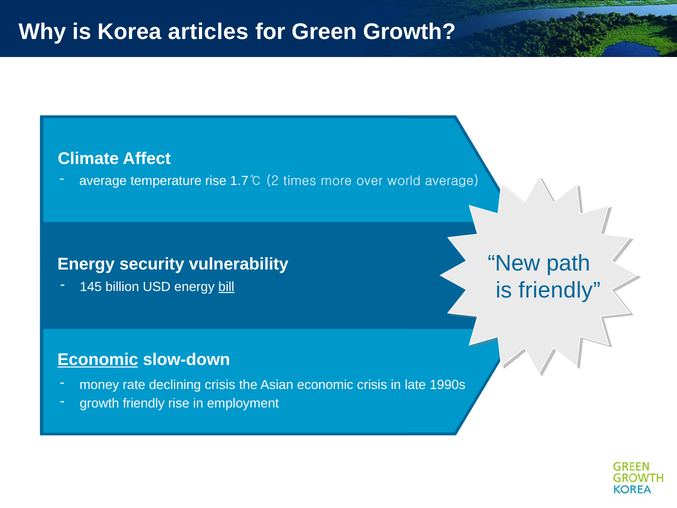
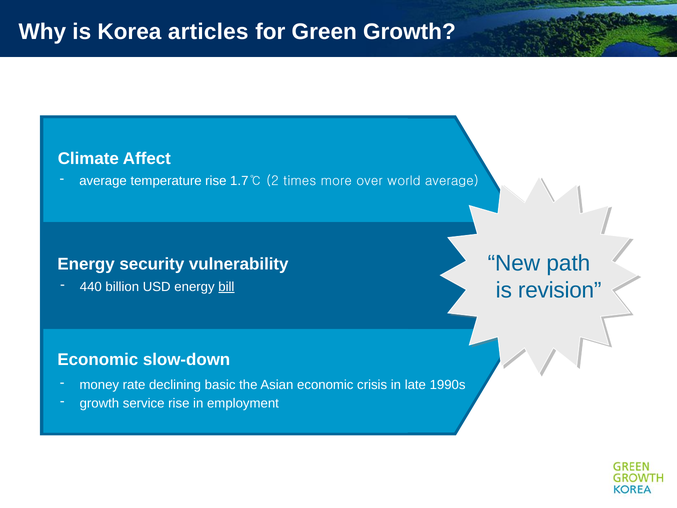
is friendly: friendly -> revision
145: 145 -> 440
Economic at (98, 359) underline: present -> none
declining crisis: crisis -> basic
growth friendly: friendly -> service
